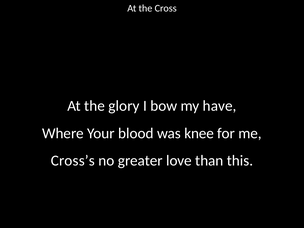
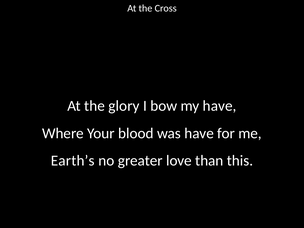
was knee: knee -> have
Cross’s: Cross’s -> Earth’s
